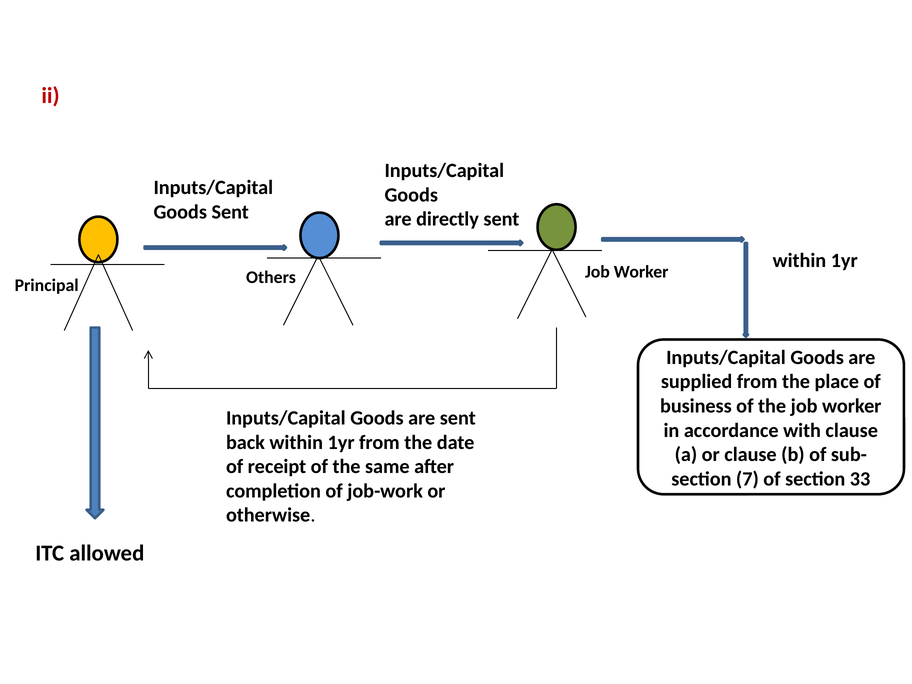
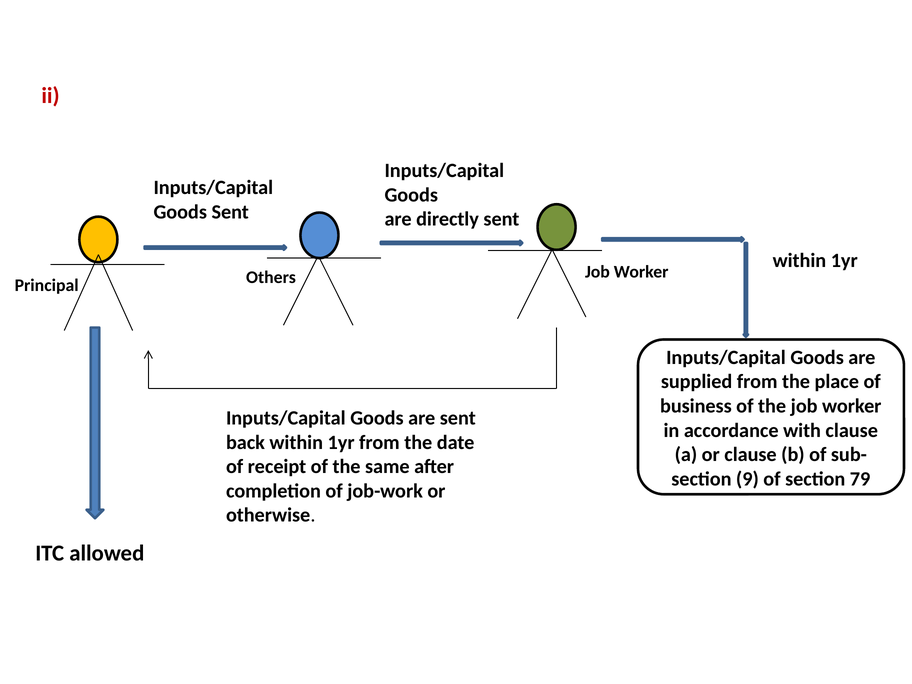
7: 7 -> 9
33: 33 -> 79
